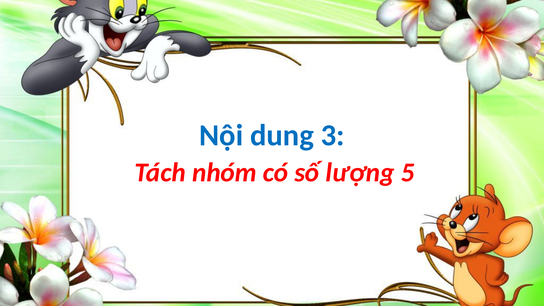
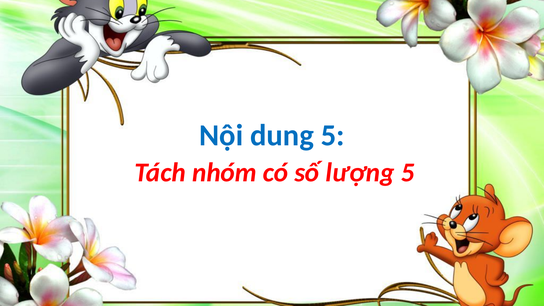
dung 3: 3 -> 5
